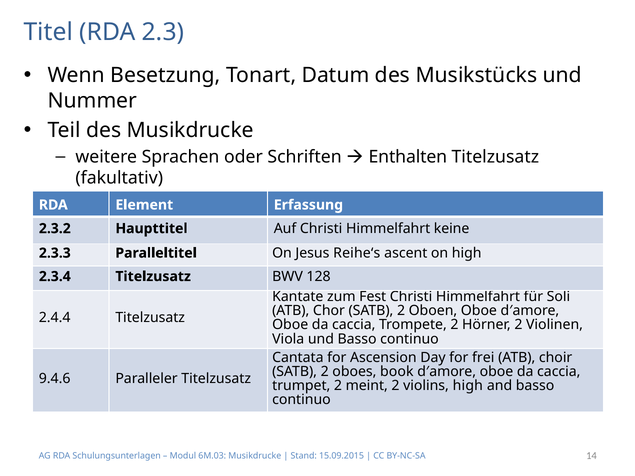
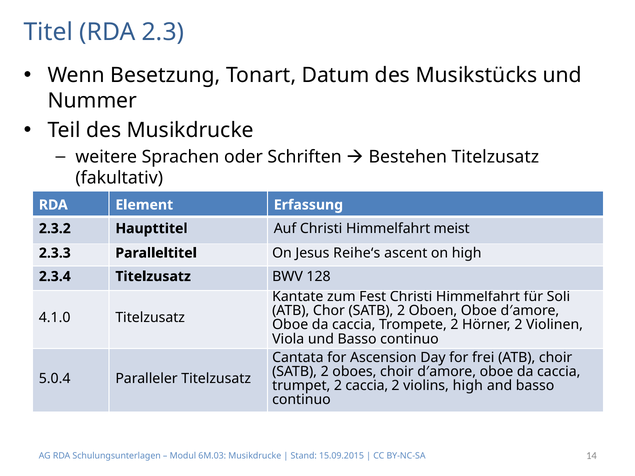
Enthalten: Enthalten -> Bestehen
keine: keine -> meist
2.4.4: 2.4.4 -> 4.1.0
oboes book: book -> choir
9.4.6: 9.4.6 -> 5.0.4
2 meint: meint -> caccia
